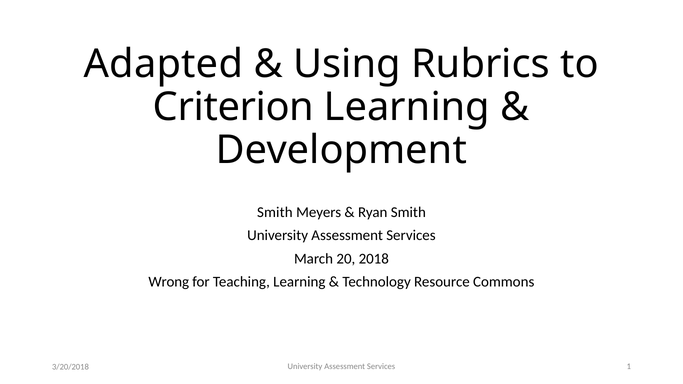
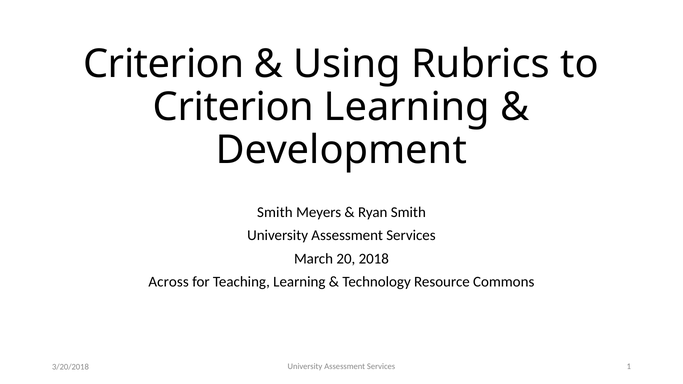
Adapted at (163, 64): Adapted -> Criterion
Wrong: Wrong -> Across
